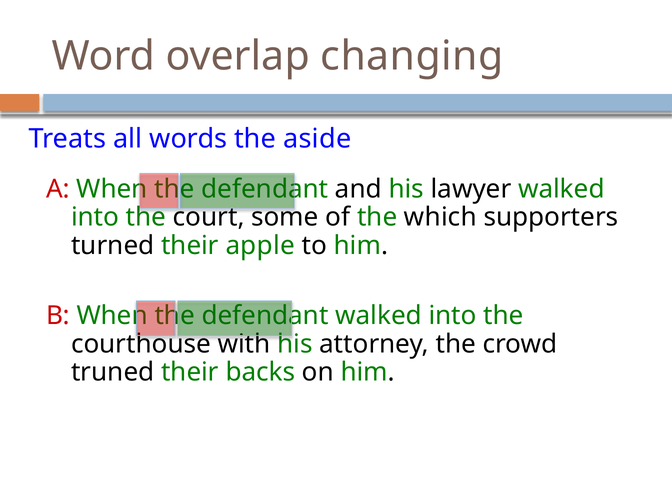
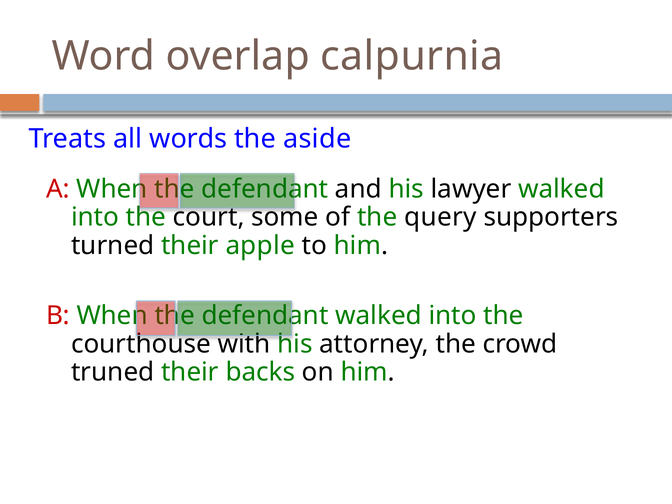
changing: changing -> calpurnia
which: which -> query
